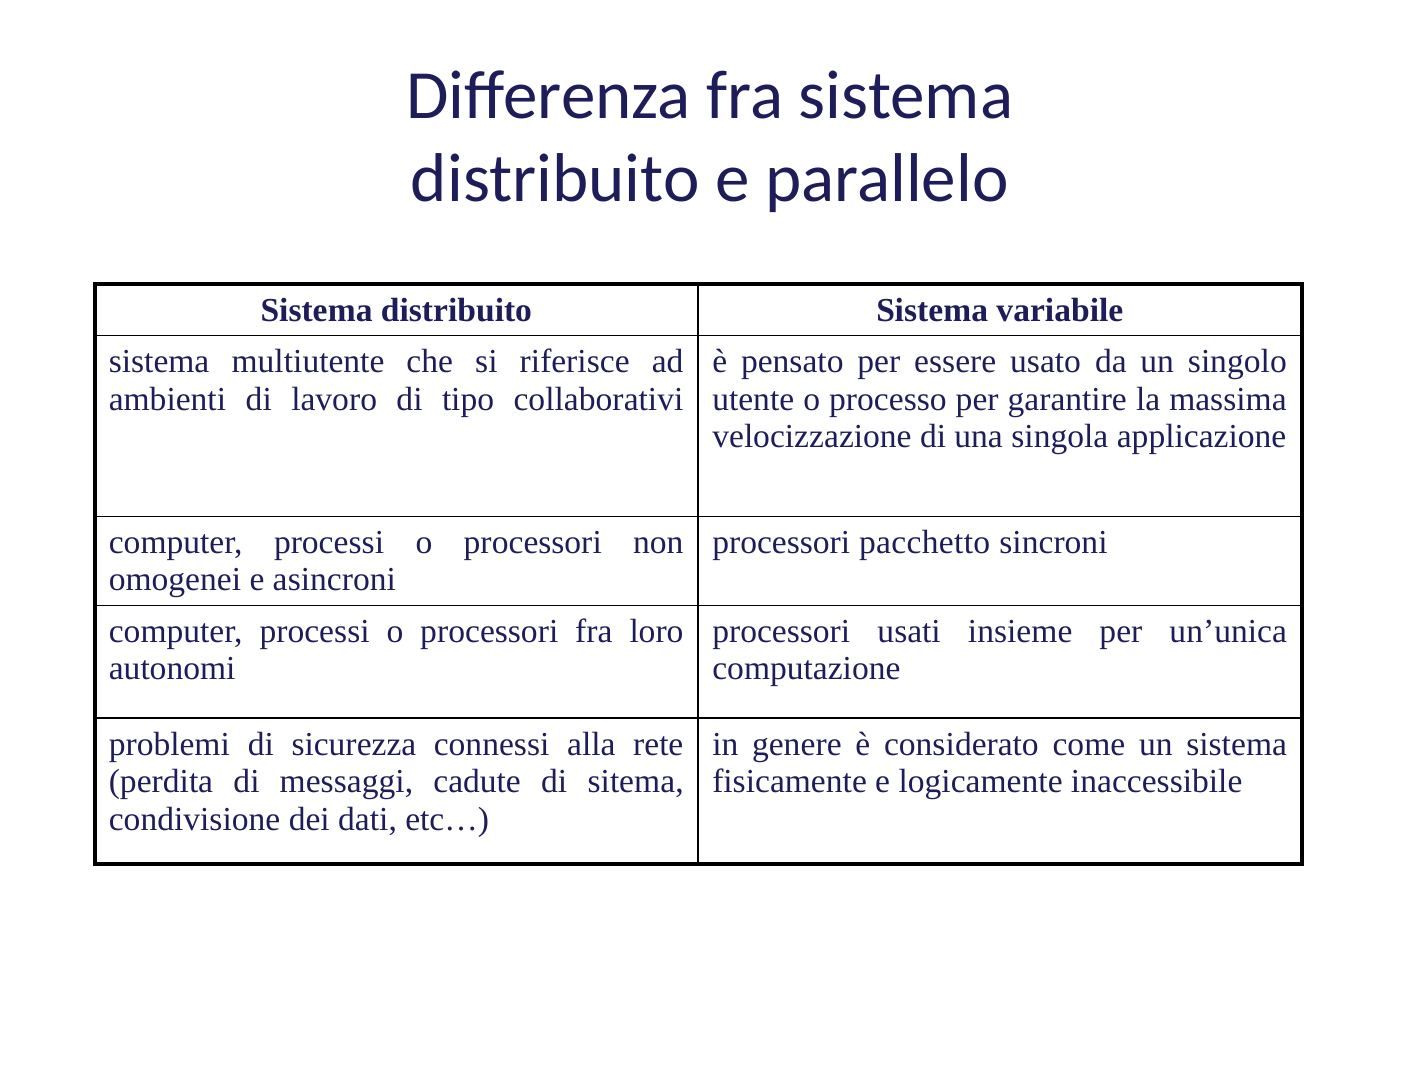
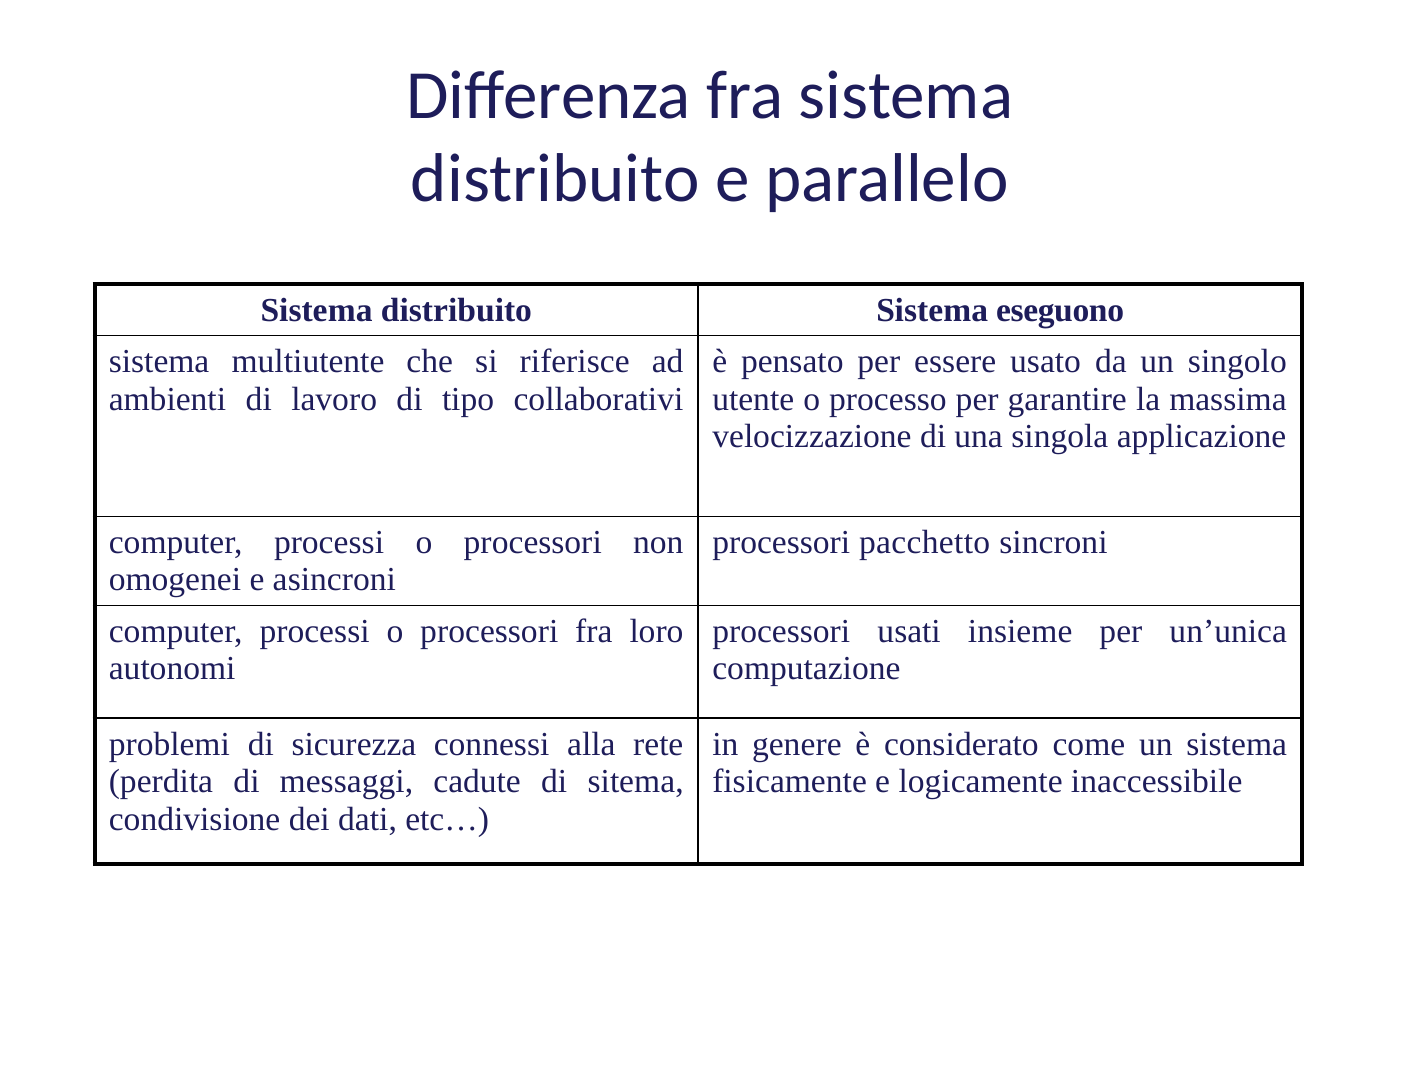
variabile: variabile -> eseguono
